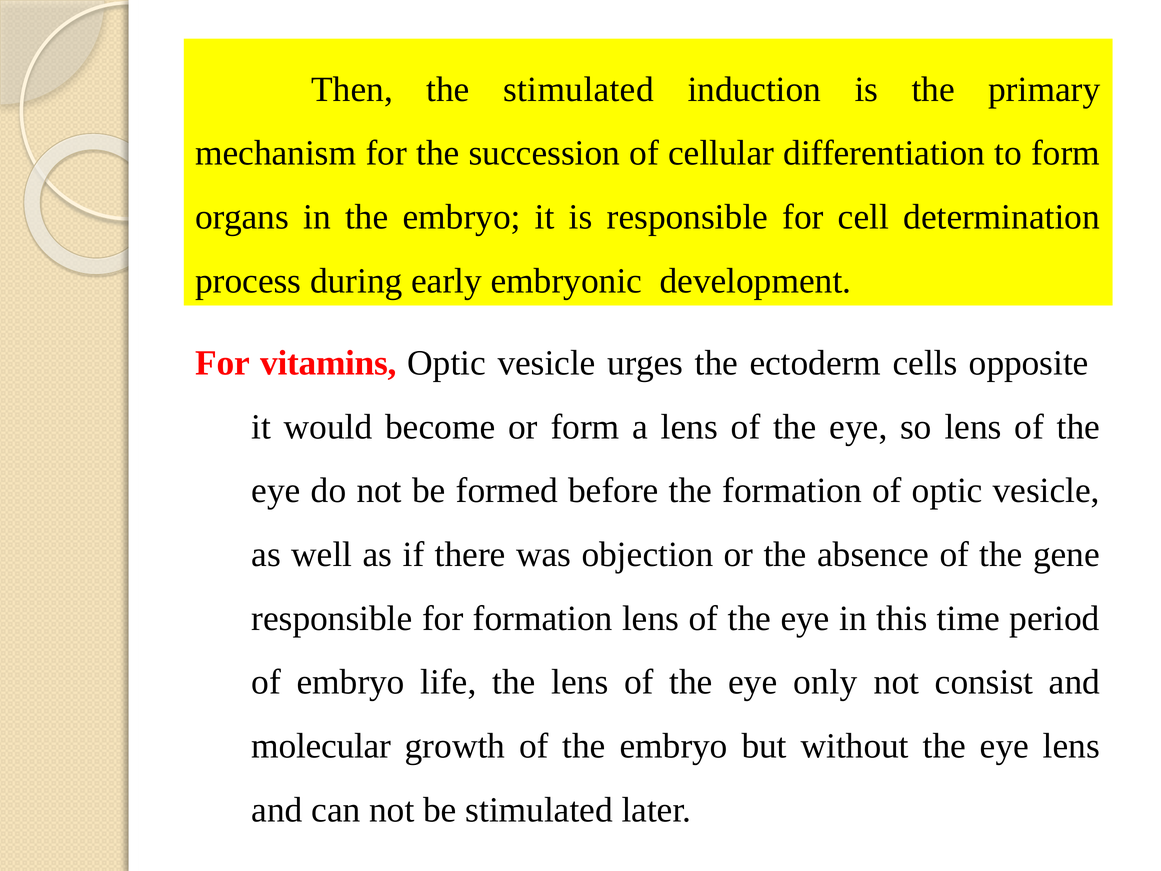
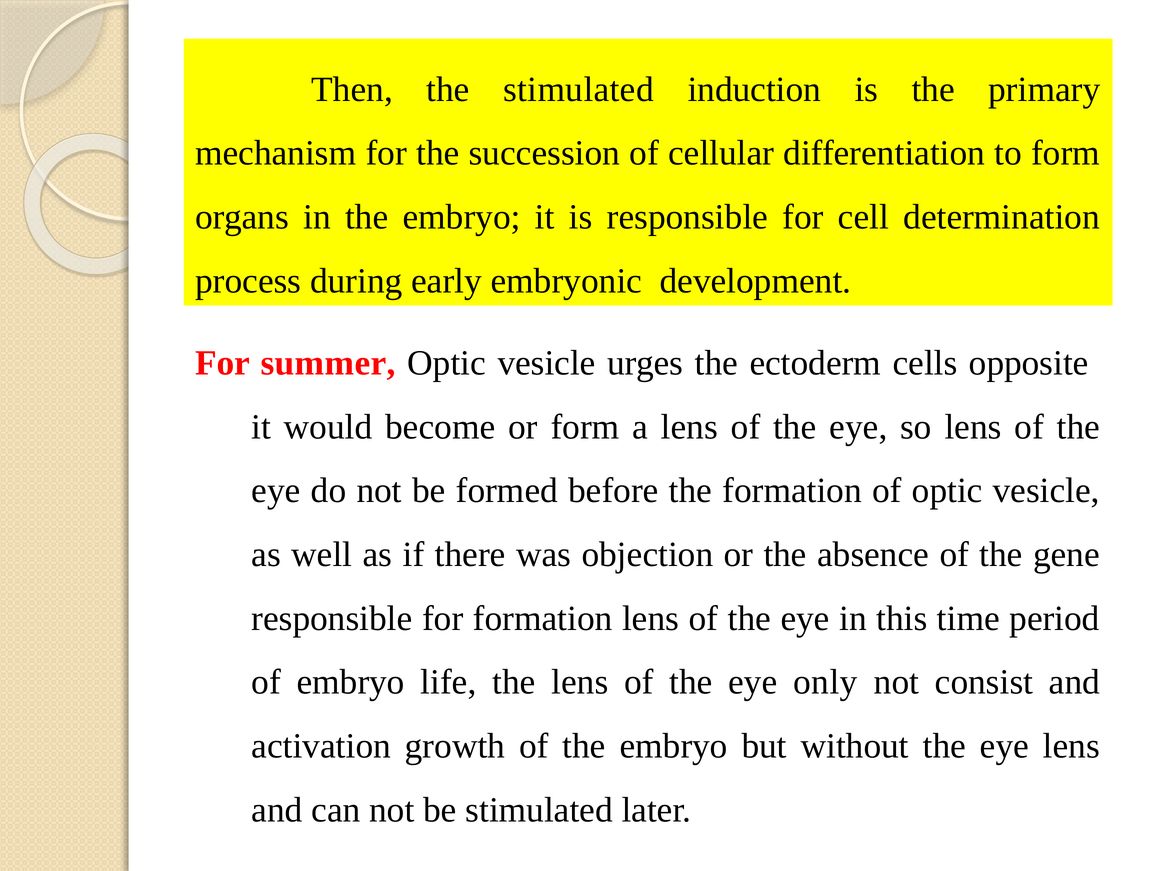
vitamins: vitamins -> summer
molecular: molecular -> activation
